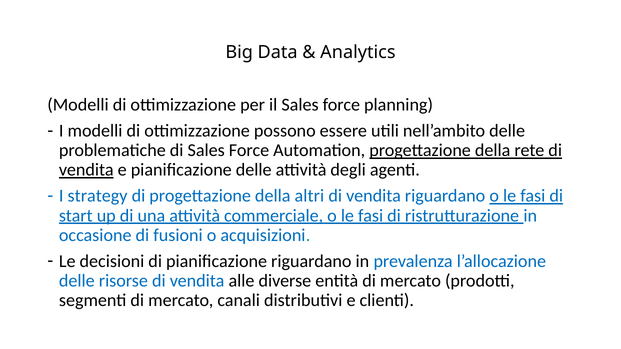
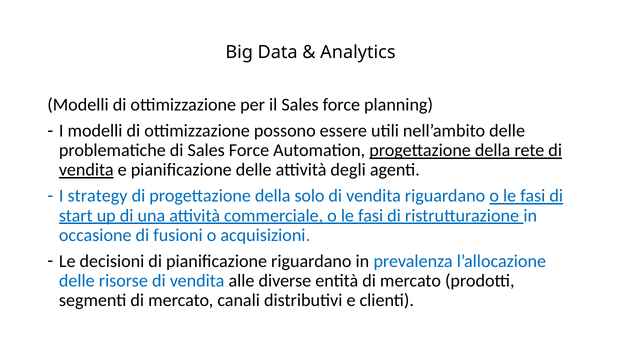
altri: altri -> solo
